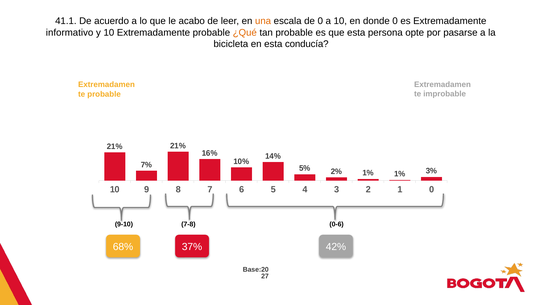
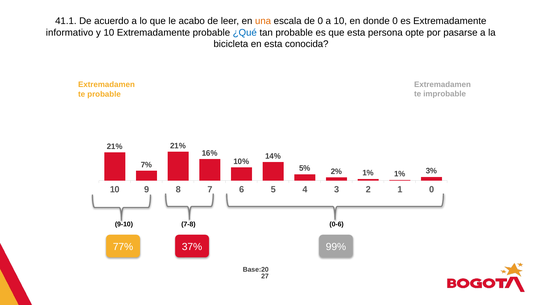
¿Qué colour: orange -> blue
conducía: conducía -> conocida
68%: 68% -> 77%
42%: 42% -> 99%
